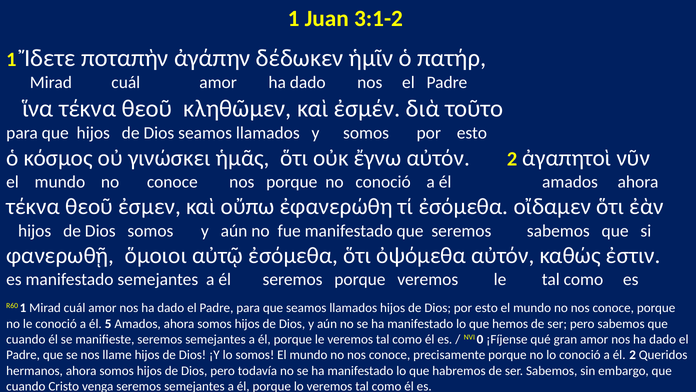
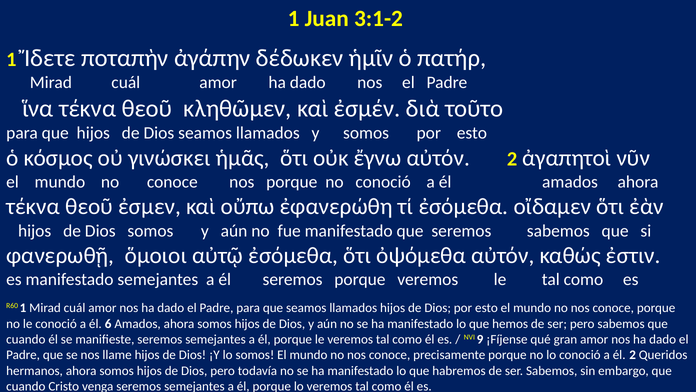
5: 5 -> 6
0: 0 -> 9
